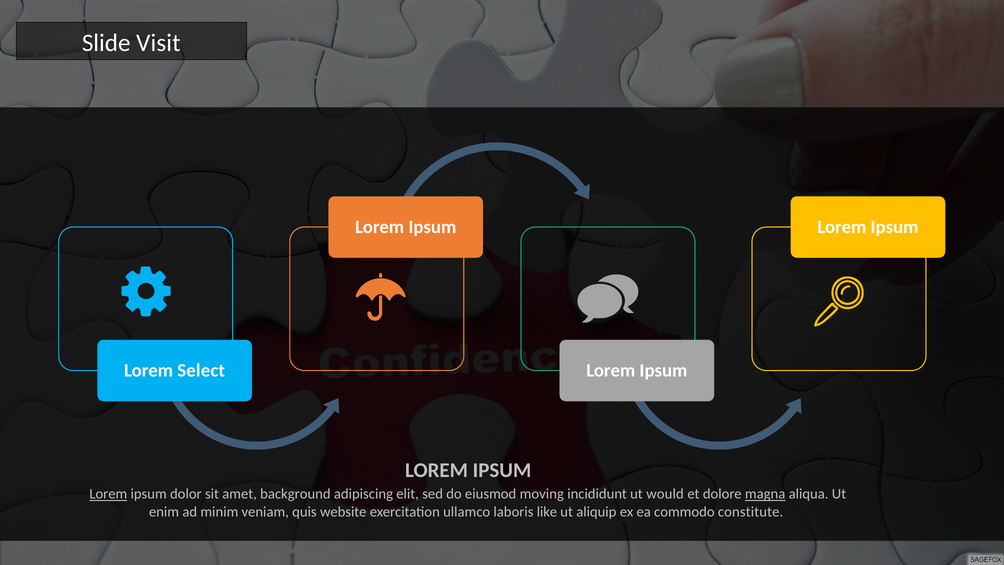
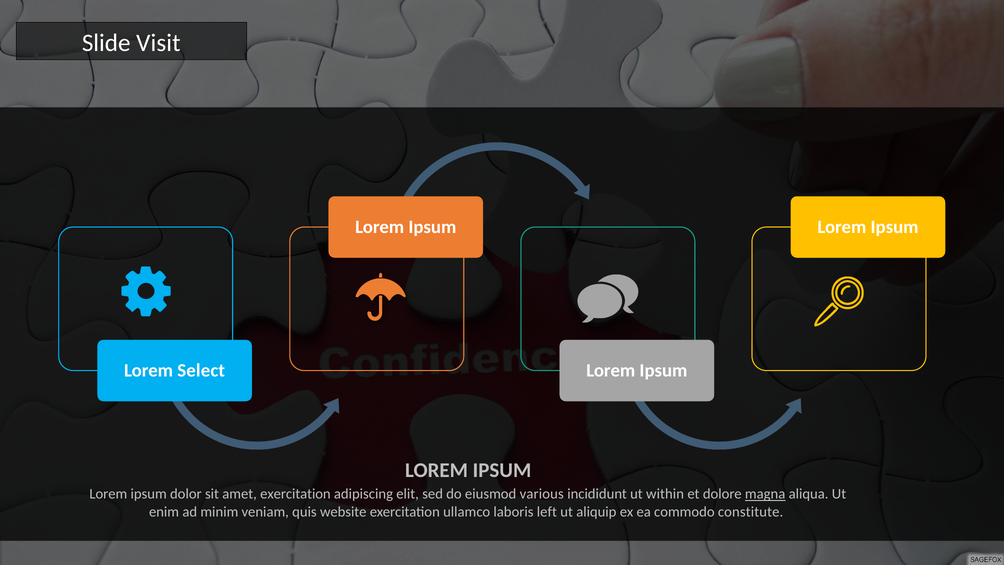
Lorem at (108, 494) underline: present -> none
amet background: background -> exercitation
moving: moving -> various
would: would -> within
like: like -> left
